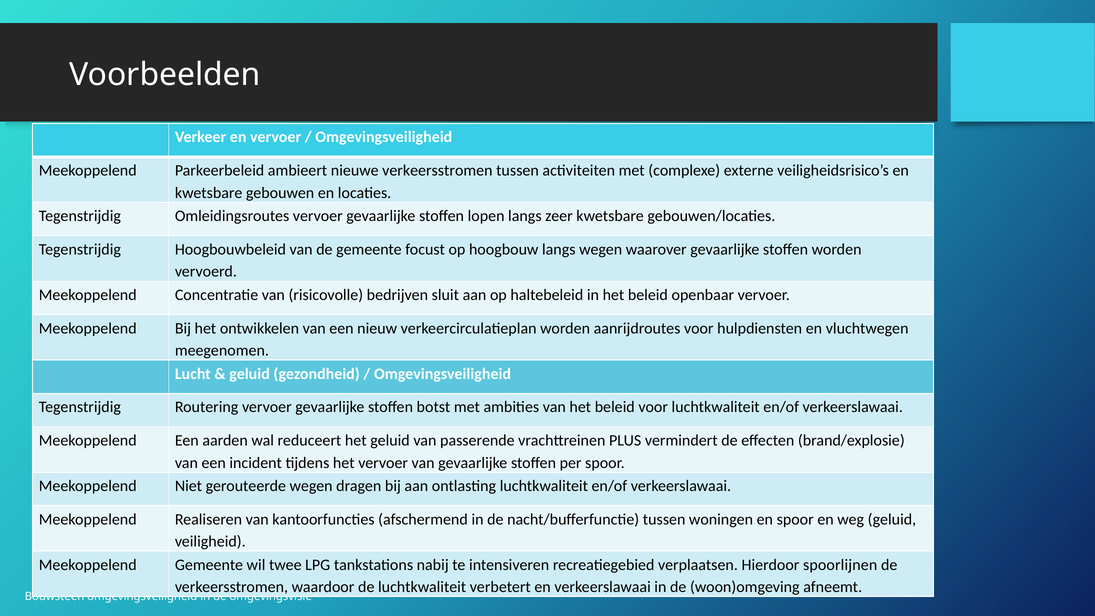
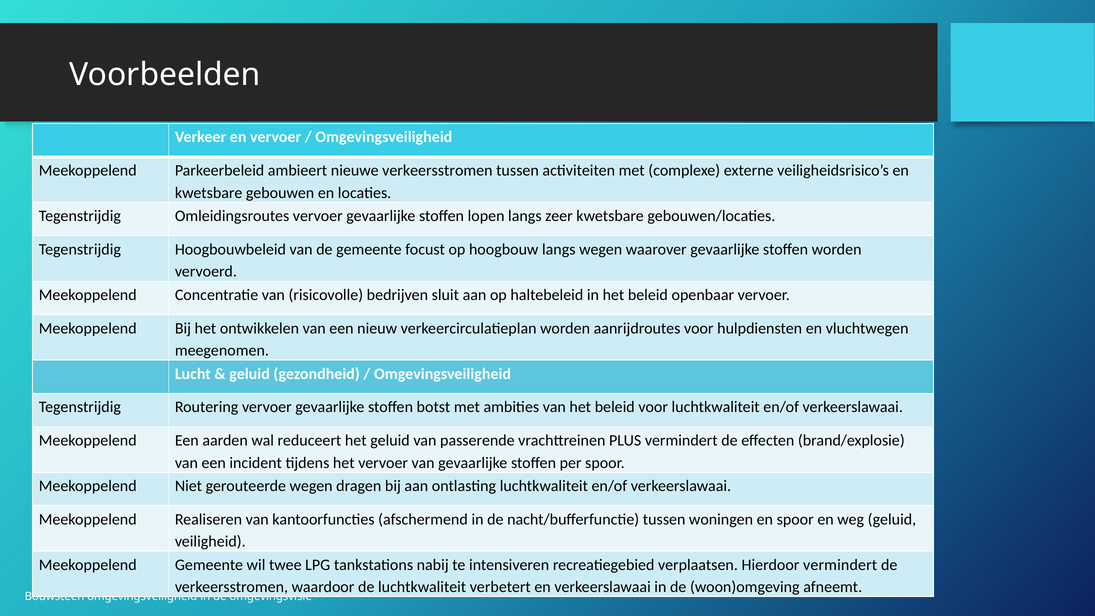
Hierdoor spoorlijnen: spoorlijnen -> vermindert
